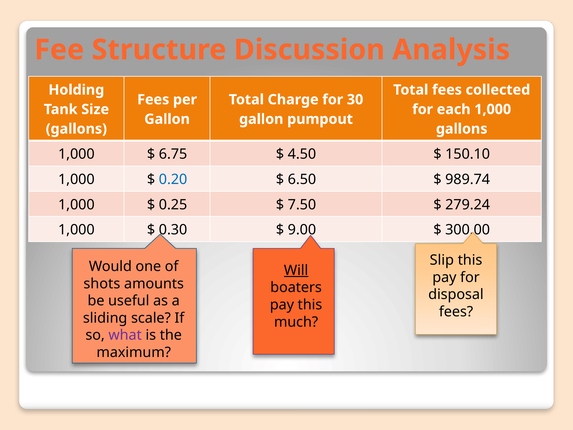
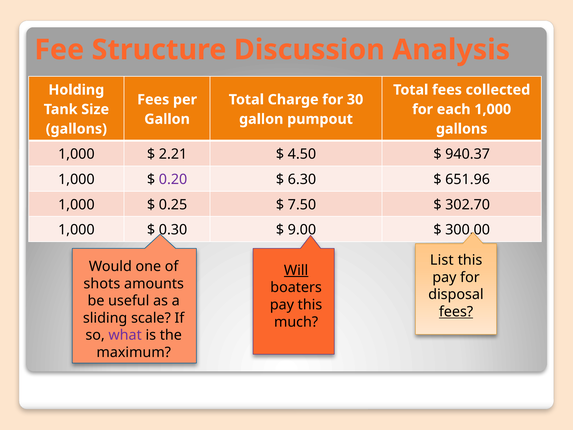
6.75: 6.75 -> 2.21
150.10: 150.10 -> 940.37
0.20 colour: blue -> purple
6.50: 6.50 -> 6.30
989.74: 989.74 -> 651.96
279.24: 279.24 -> 302.70
Slip: Slip -> List
fees at (456, 312) underline: none -> present
